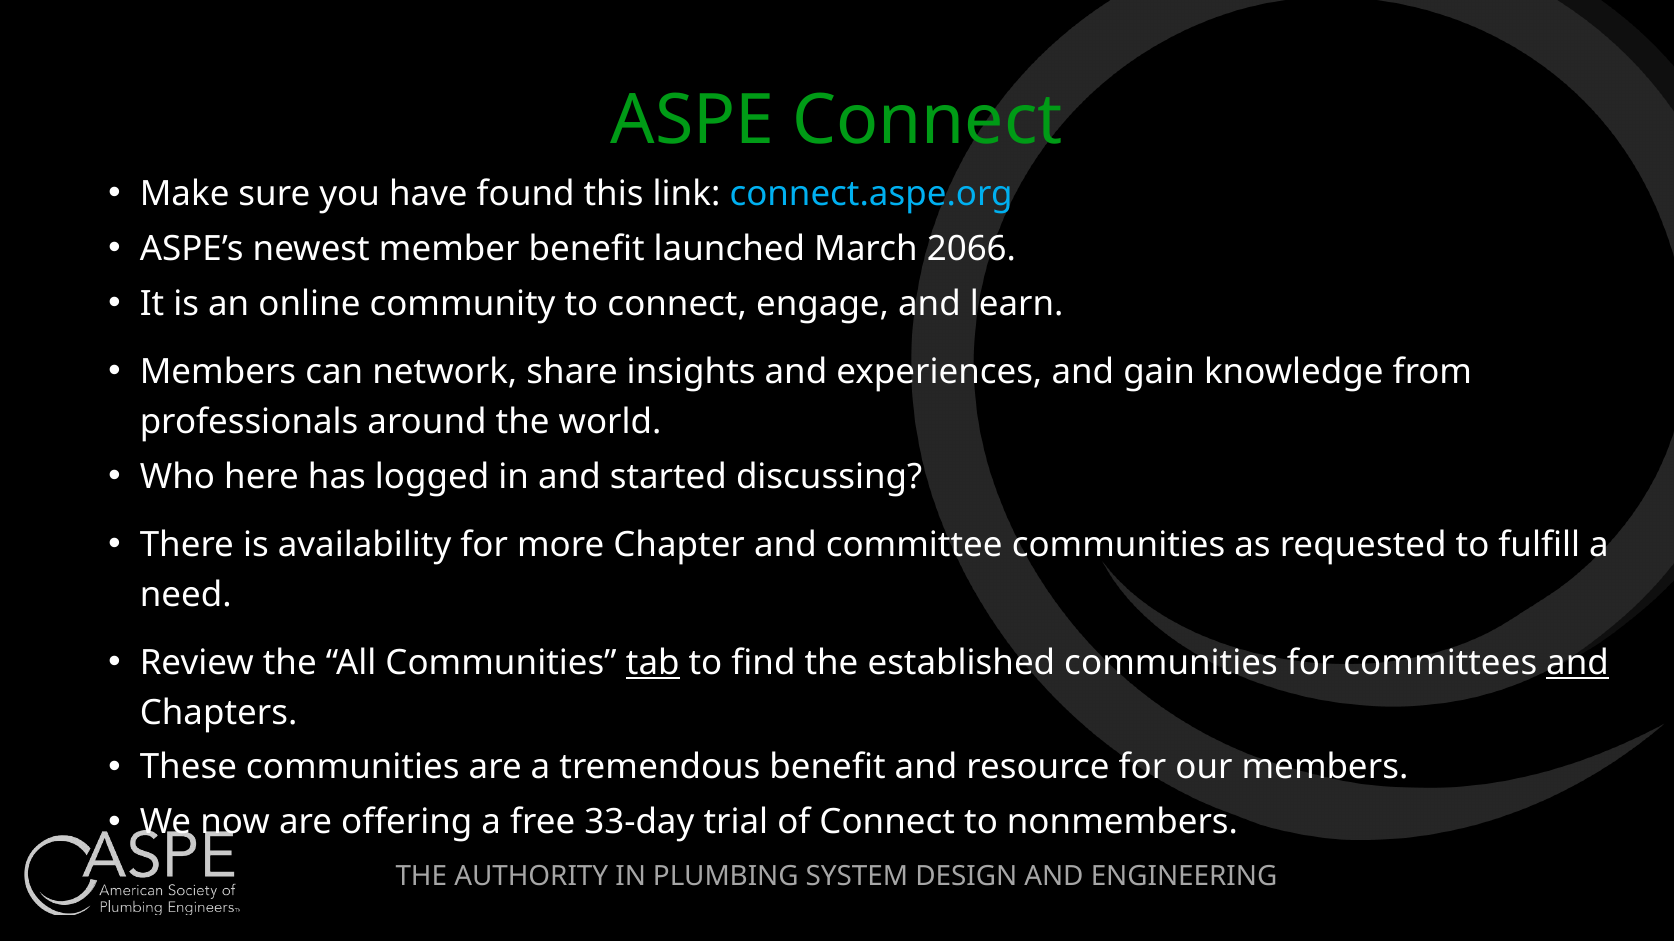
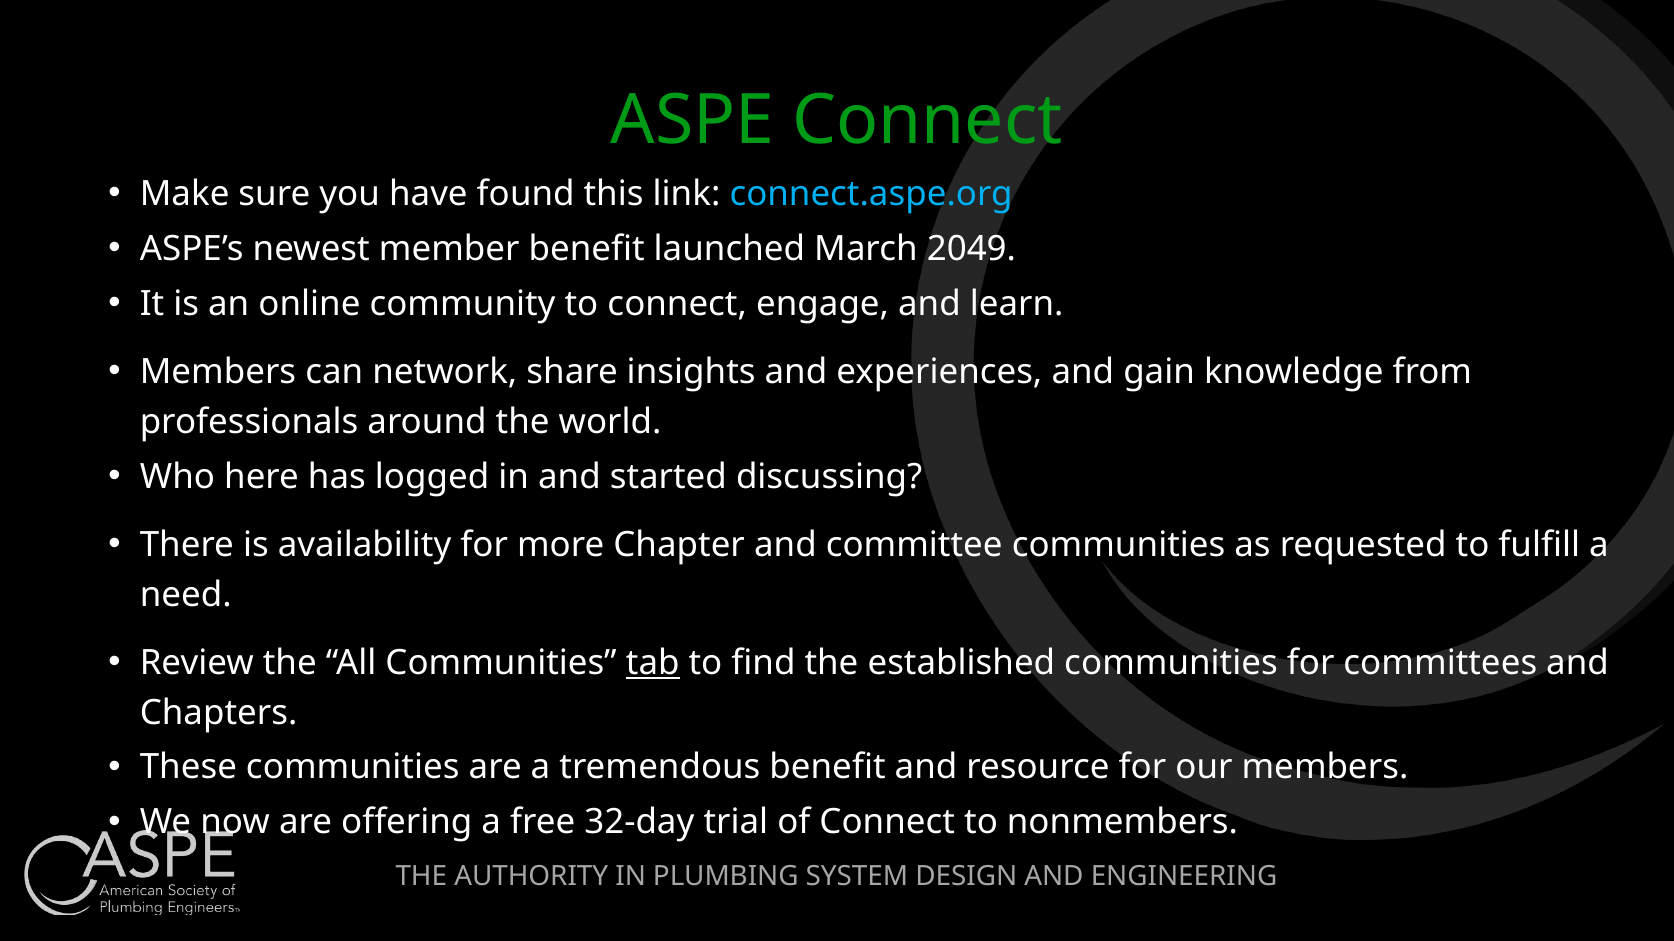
2066: 2066 -> 2049
and at (1578, 663) underline: present -> none
33-day: 33-day -> 32-day
